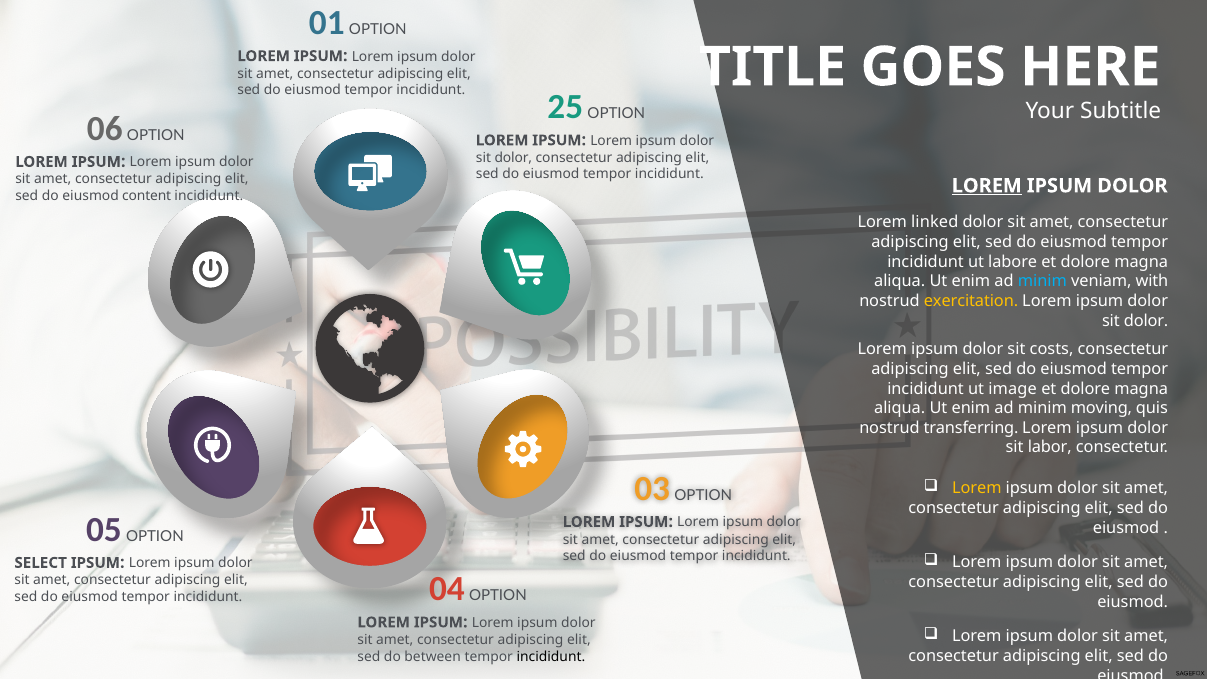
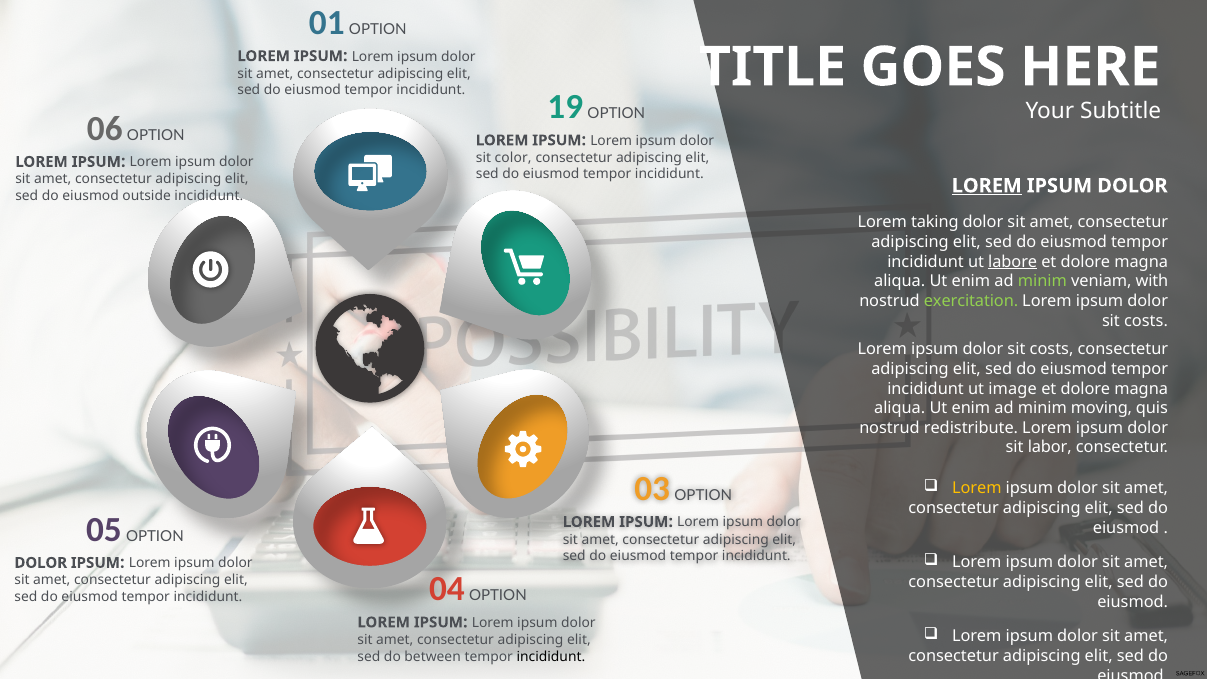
25: 25 -> 19
dolor at (513, 158): dolor -> color
content: content -> outside
linked: linked -> taking
labore underline: none -> present
minim at (1042, 281) colour: light blue -> light green
exercitation colour: yellow -> light green
dolor at (1146, 321): dolor -> costs
transferring: transferring -> redistribute
SELECT at (41, 563): SELECT -> DOLOR
